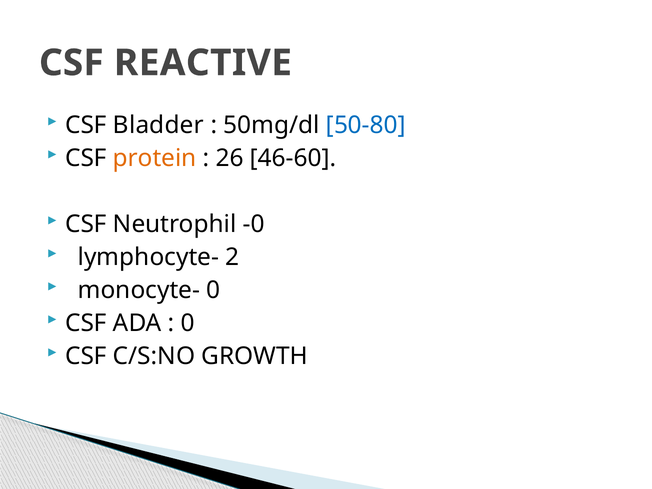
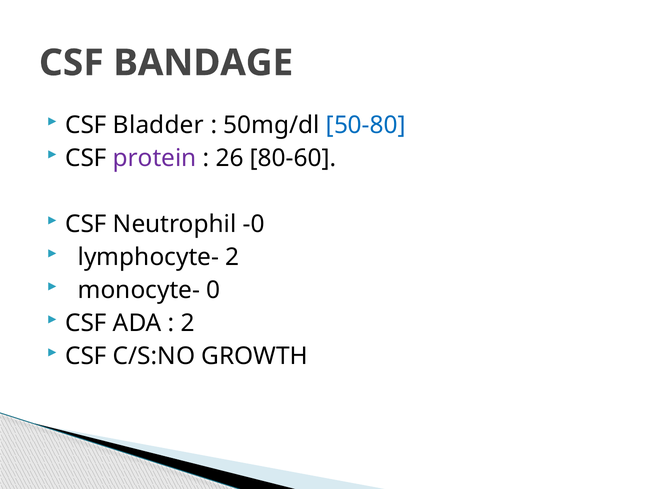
REACTIVE: REACTIVE -> BANDAGE
protein colour: orange -> purple
46-60: 46-60 -> 80-60
0 at (188, 323): 0 -> 2
